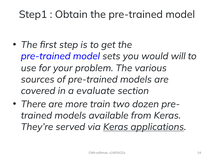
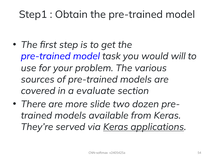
sets: sets -> task
train: train -> slide
